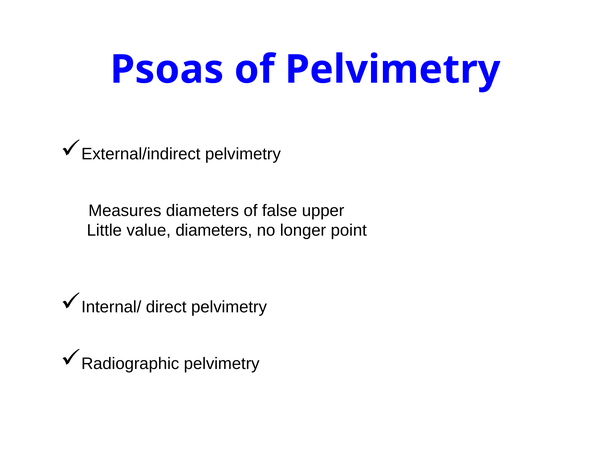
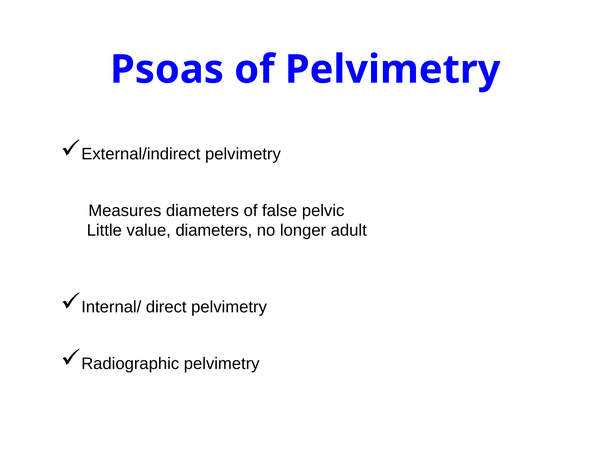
upper: upper -> pelvic
point: point -> adult
